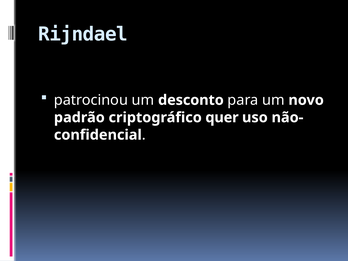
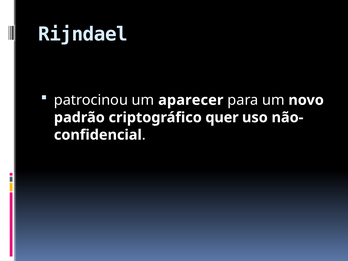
desconto: desconto -> aparecer
